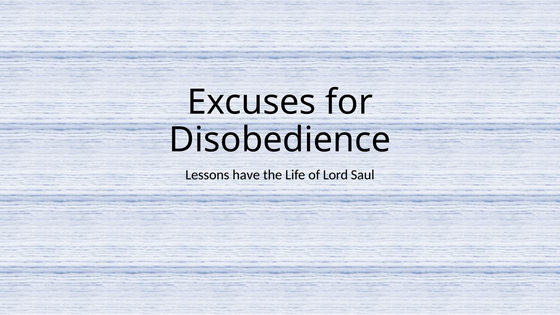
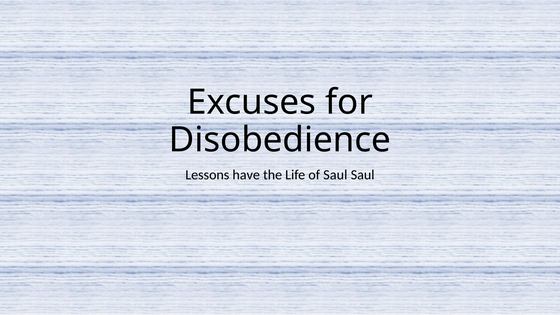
of Lord: Lord -> Saul
